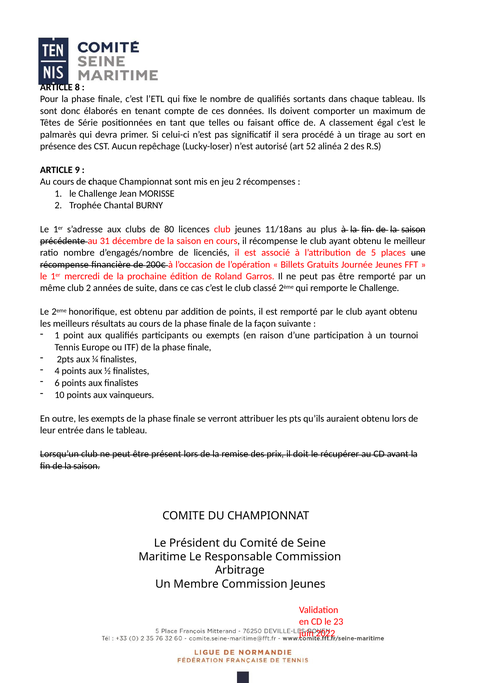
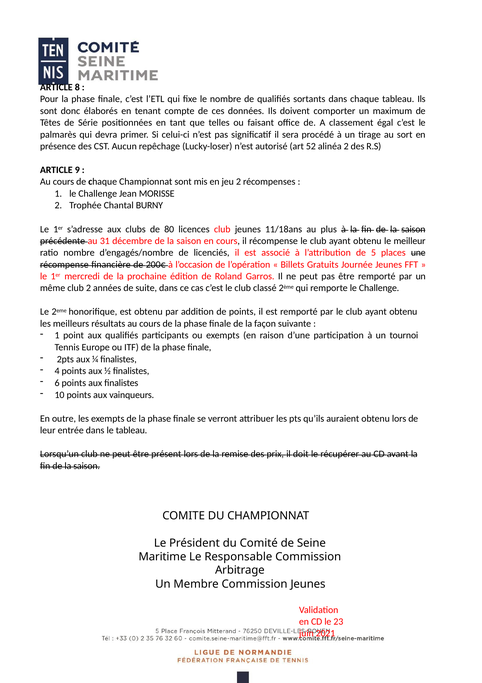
2022: 2022 -> 2021
